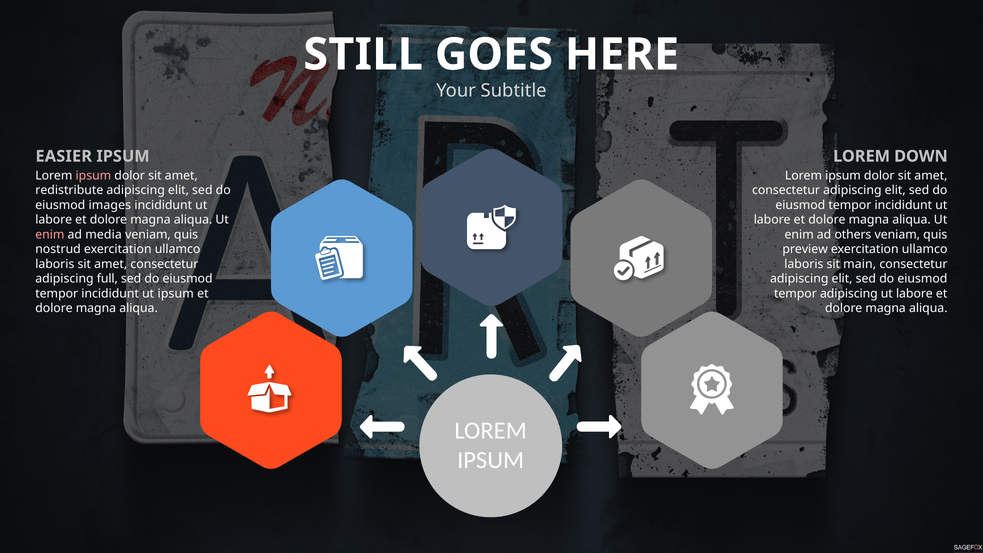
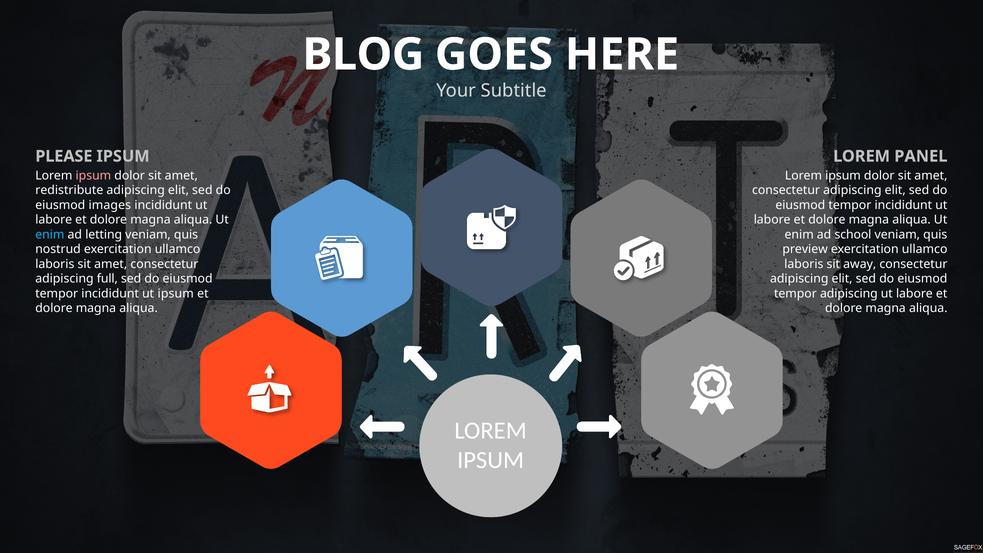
STILL: STILL -> BLOG
EASIER: EASIER -> PLEASE
DOWN: DOWN -> PANEL
enim at (50, 235) colour: pink -> light blue
media: media -> letting
others: others -> school
main: main -> away
